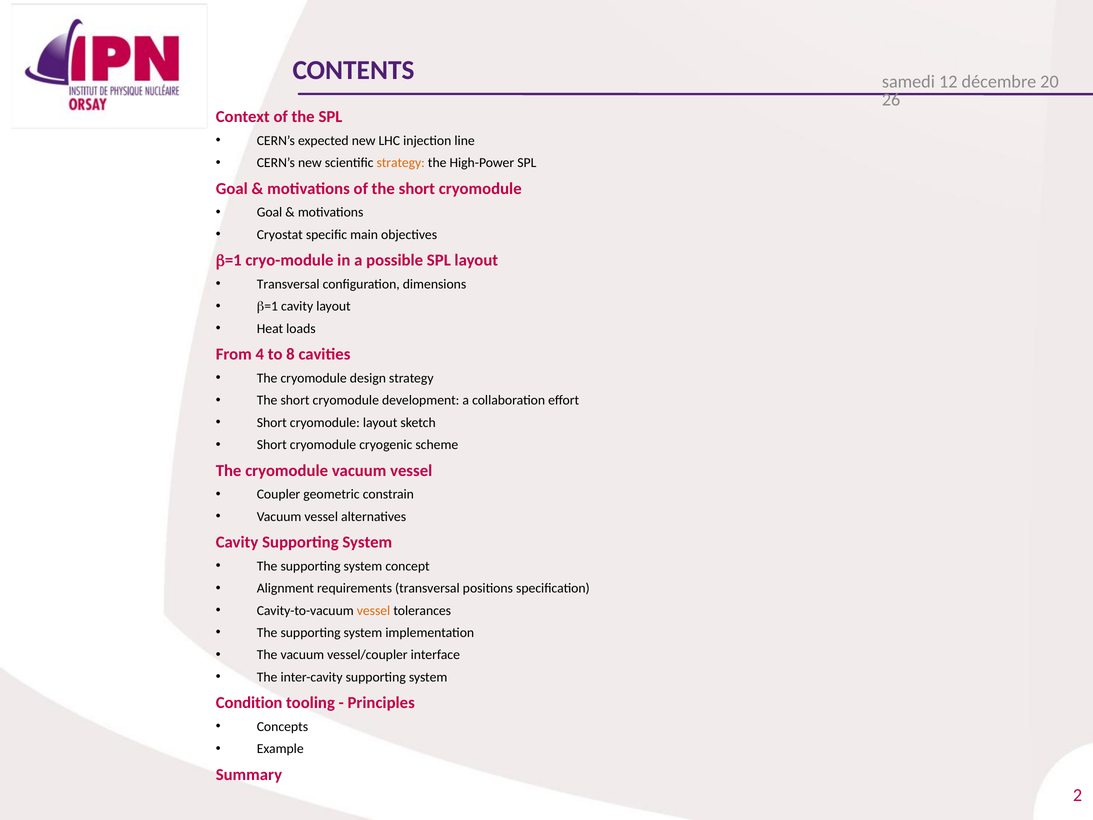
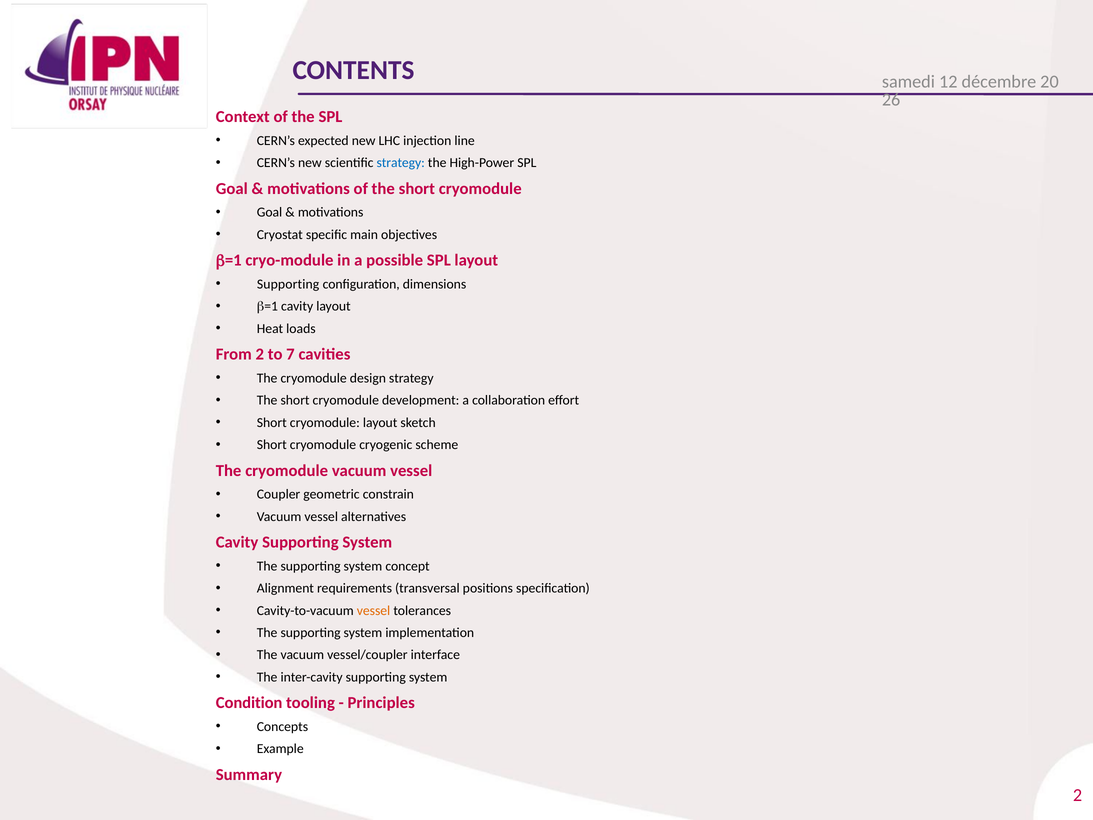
strategy at (401, 163) colour: orange -> blue
Transversal at (288, 284): Transversal -> Supporting
From 4: 4 -> 2
8: 8 -> 7
